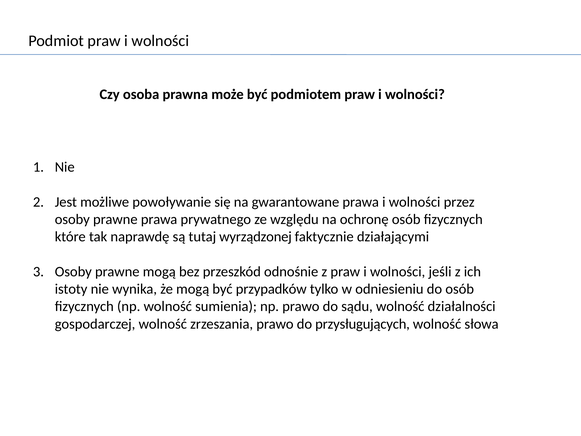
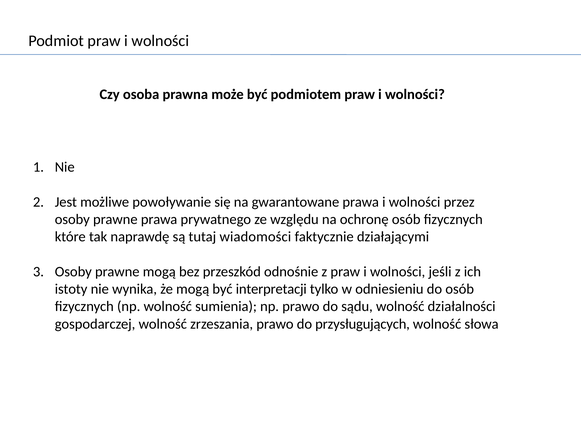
wyrządzonej: wyrządzonej -> wiadomości
przypadków: przypadków -> interpretacji
